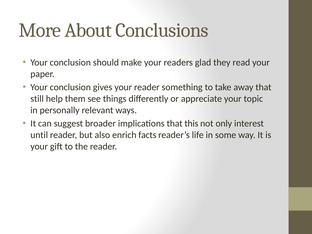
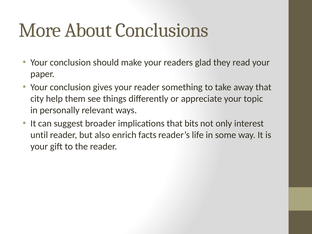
still: still -> city
this: this -> bits
